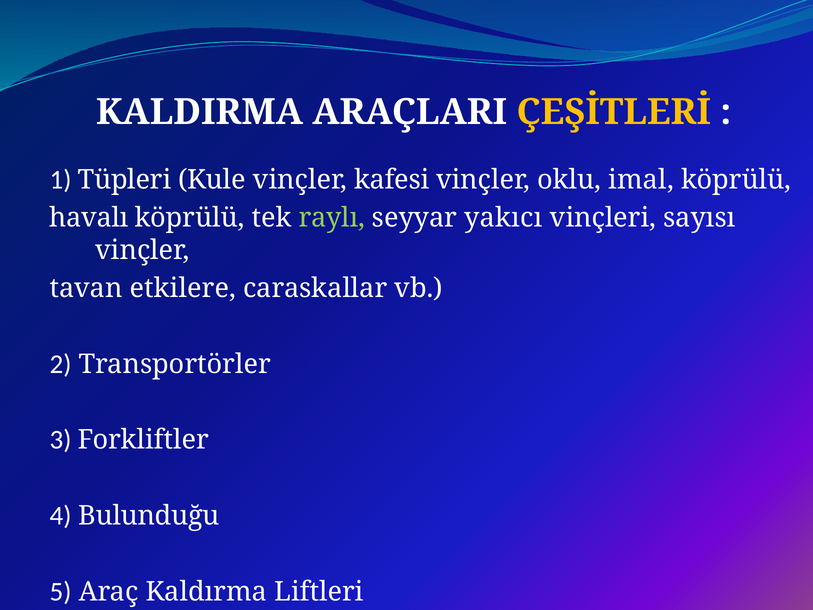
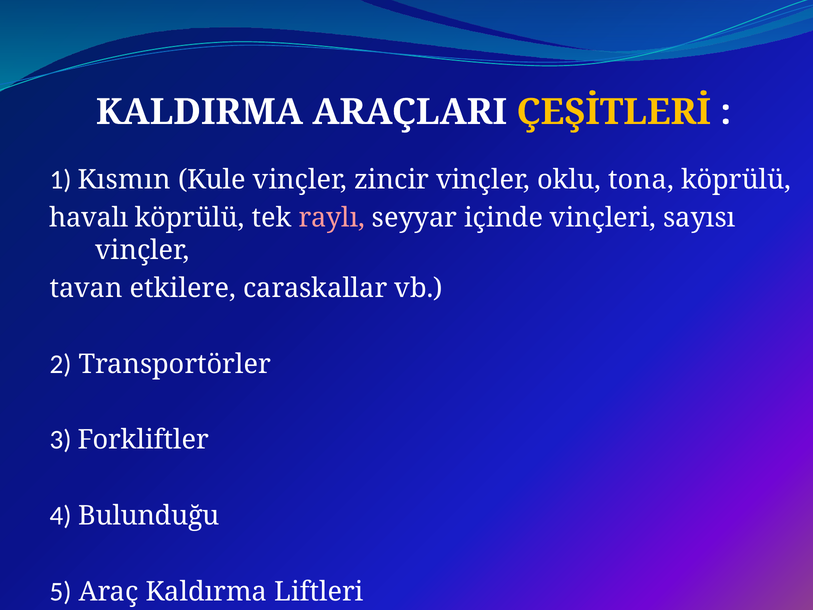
Tüpleri: Tüpleri -> Kısmın
kafesi: kafesi -> zincir
imal: imal -> tona
raylı colour: light green -> pink
yakıcı: yakıcı -> içinde
